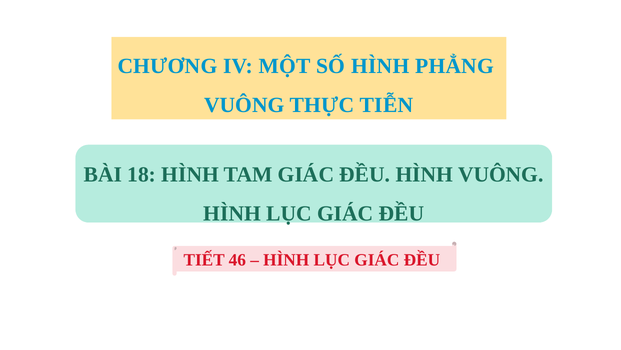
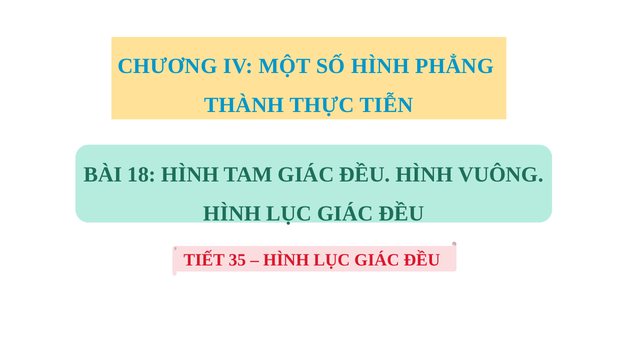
VUÔNG at (244, 105): VUÔNG -> THÀNH
46: 46 -> 35
